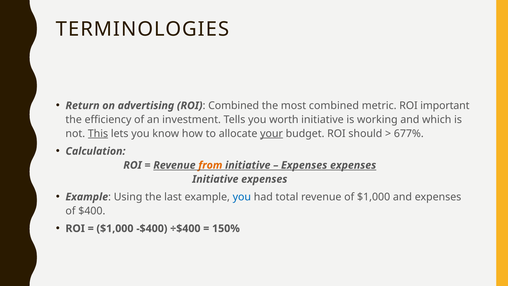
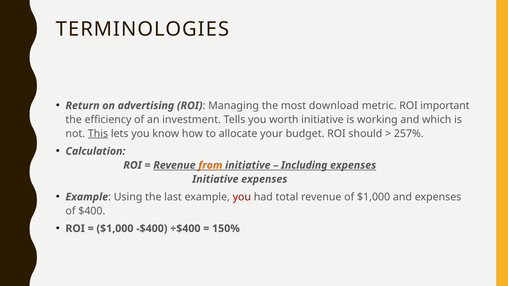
Combined at (234, 106): Combined -> Managing
most combined: combined -> download
your underline: present -> none
677%: 677% -> 257%
Expenses at (304, 165): Expenses -> Including
you at (242, 197) colour: blue -> red
